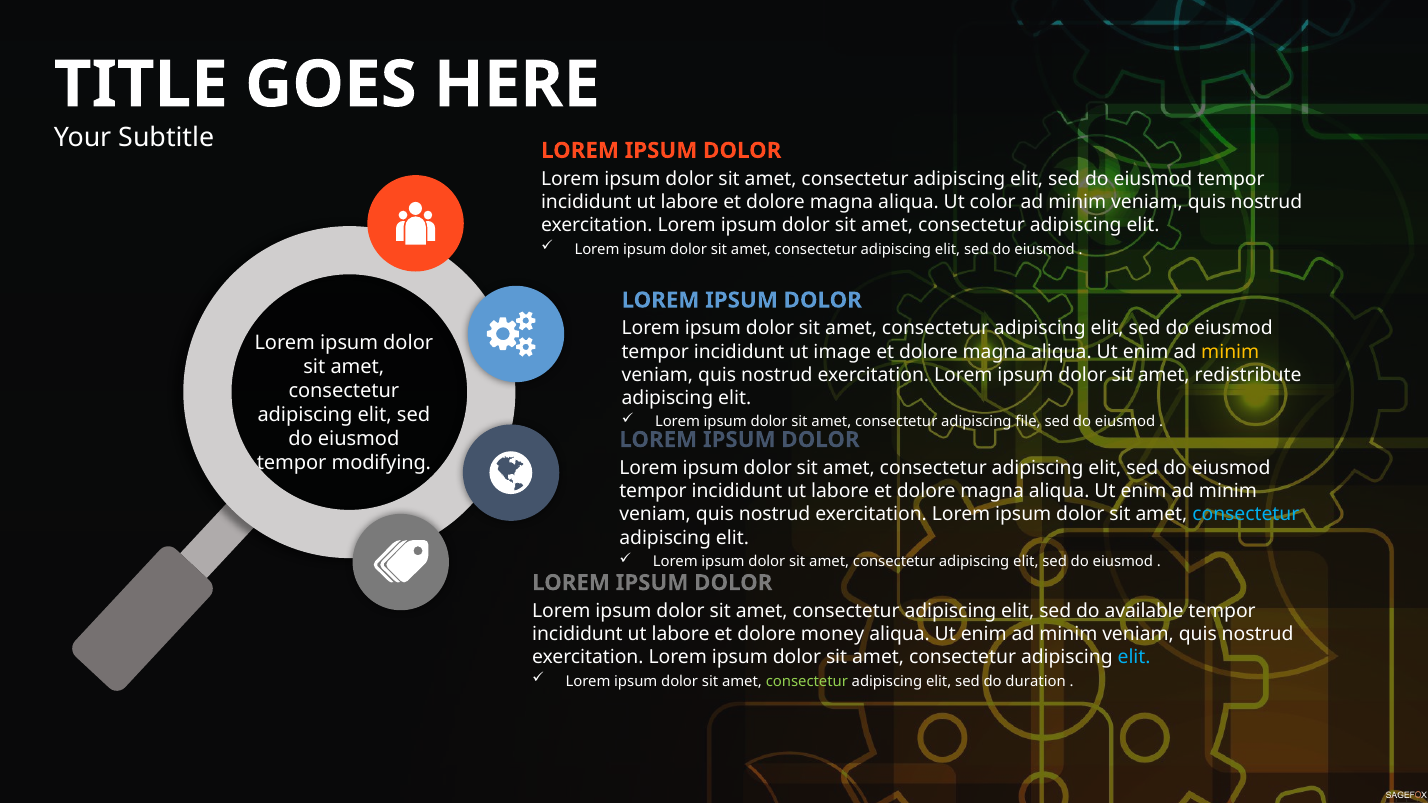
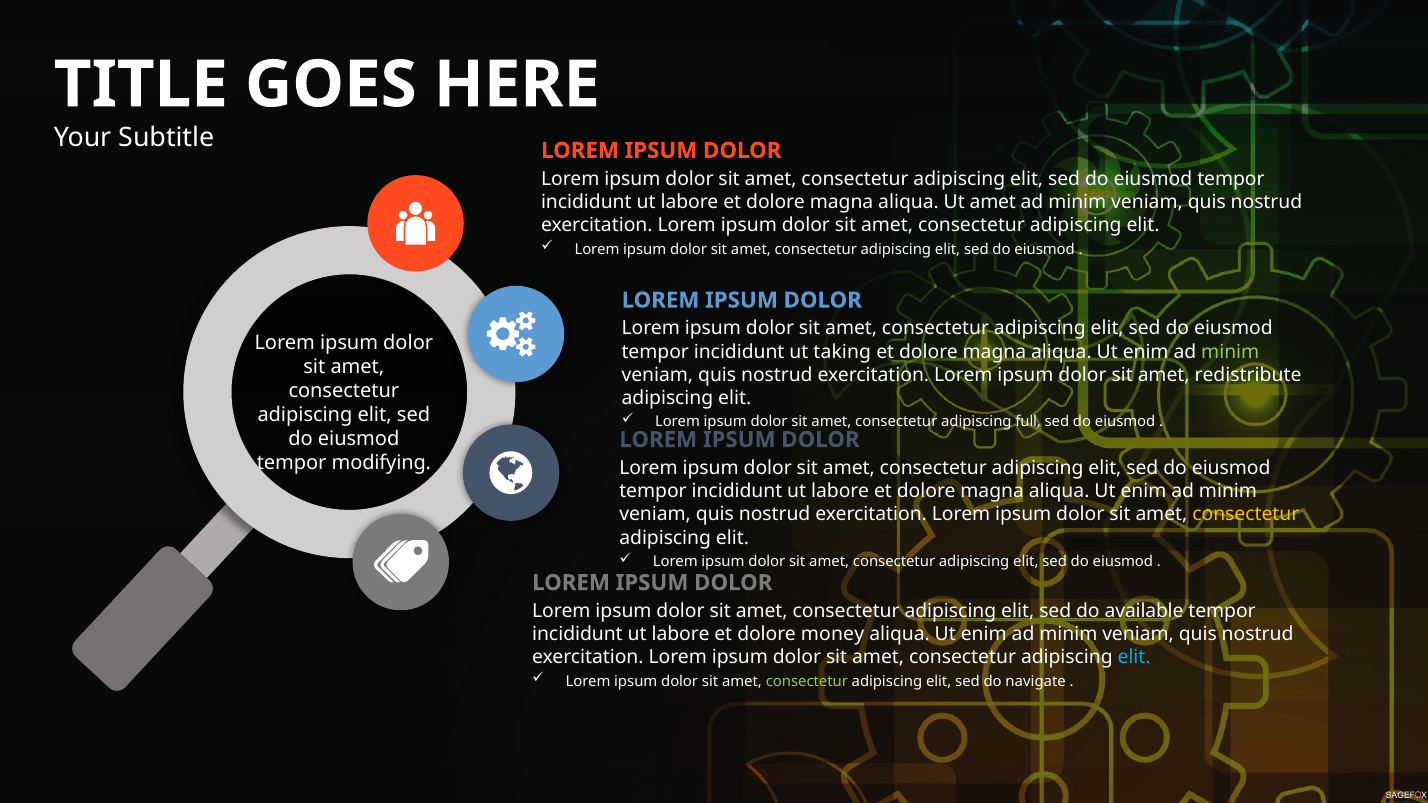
Ut color: color -> amet
image: image -> taking
minim at (1230, 352) colour: yellow -> light green
file: file -> full
consectetur at (1246, 515) colour: light blue -> yellow
duration: duration -> navigate
